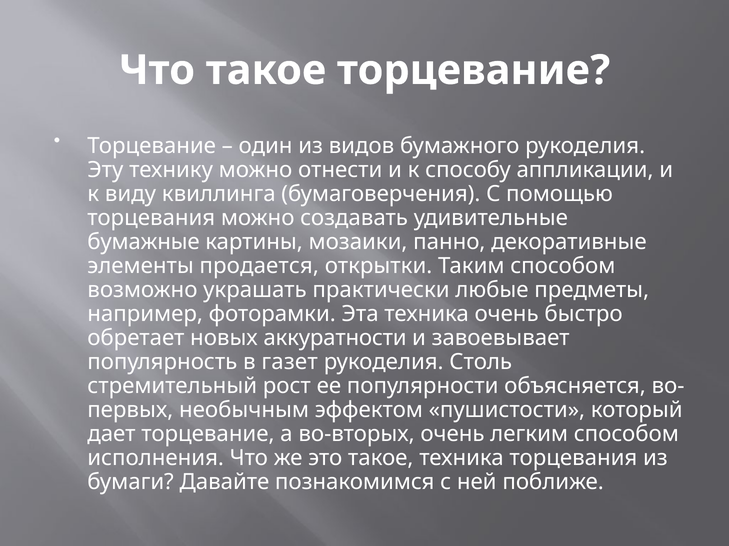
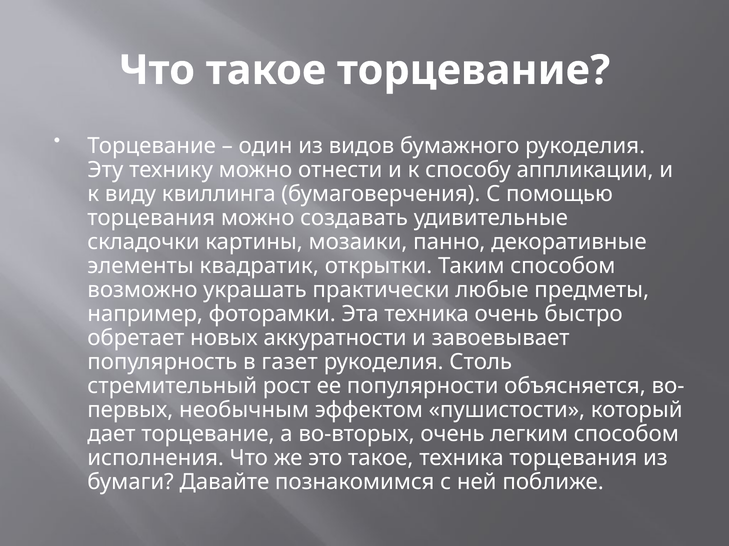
бумажные: бумажные -> складочки
продается: продается -> квадратик
